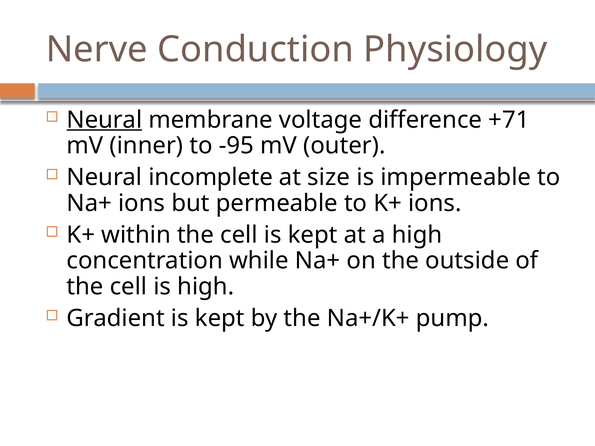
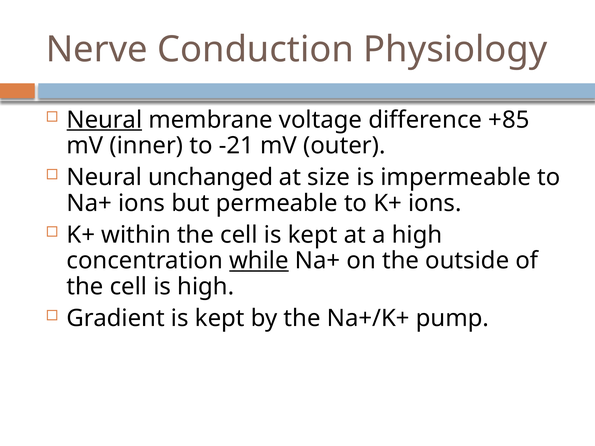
+71: +71 -> +85
-95: -95 -> -21
incomplete: incomplete -> unchanged
while underline: none -> present
